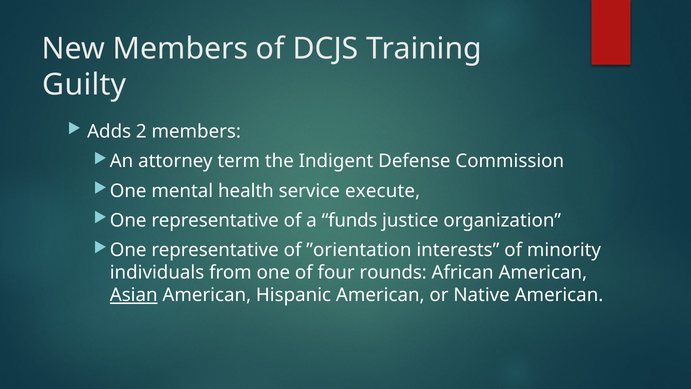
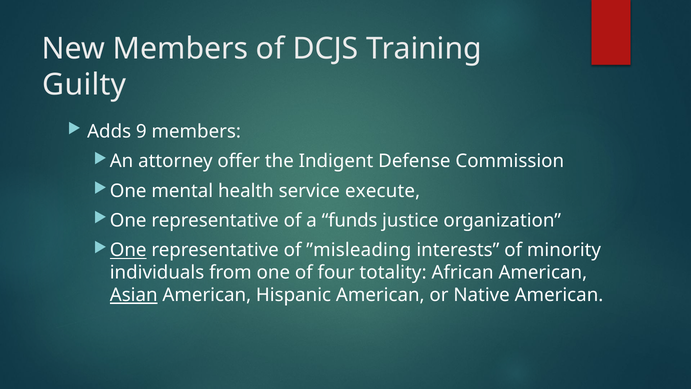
2: 2 -> 9
term: term -> offer
One at (128, 250) underline: none -> present
”orientation: ”orientation -> ”misleading
rounds: rounds -> totality
